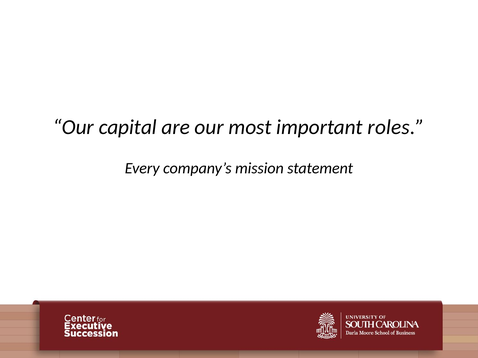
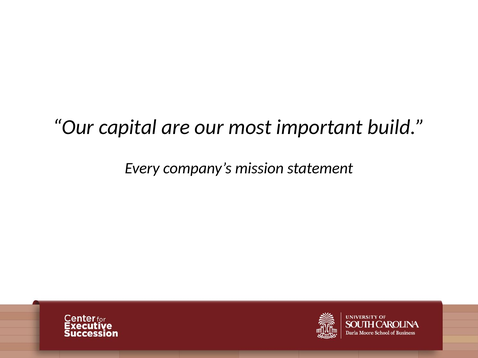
roles: roles -> build
